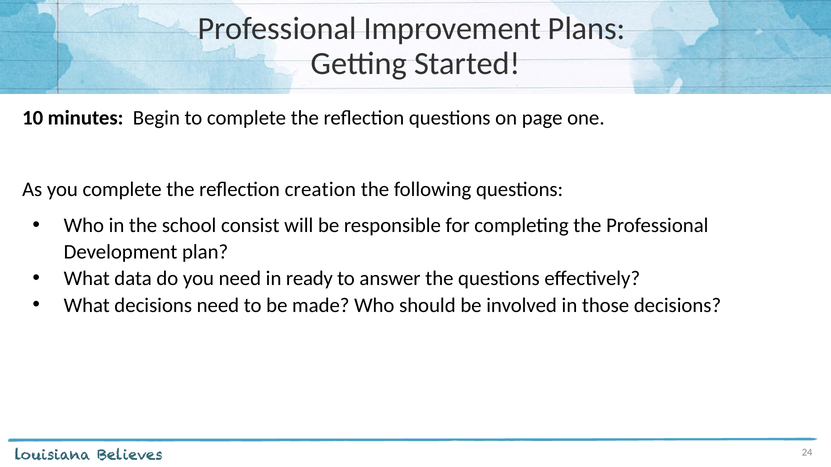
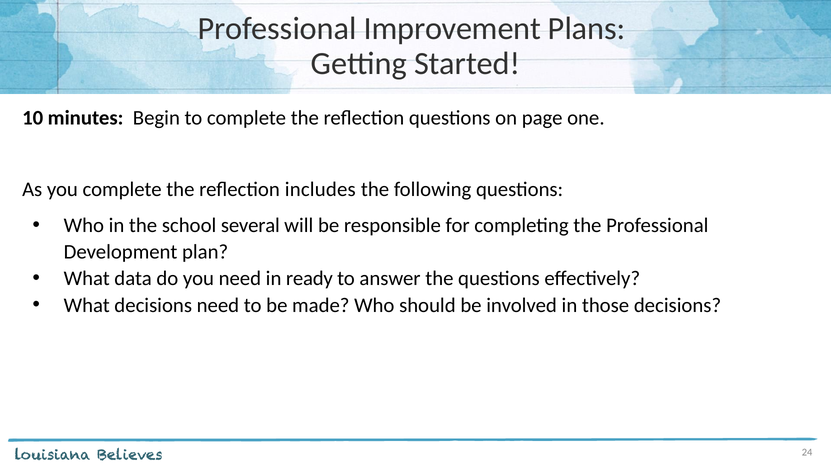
creation: creation -> includes
consist: consist -> several
